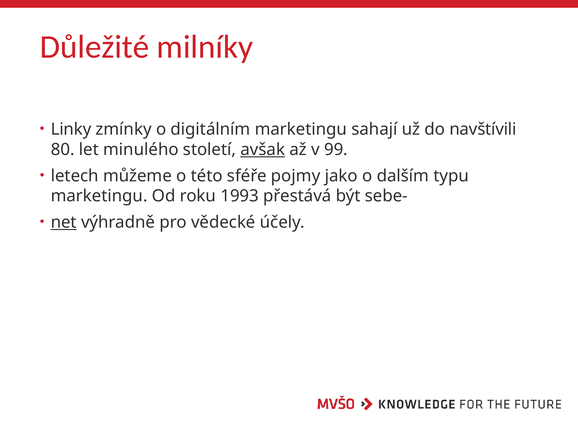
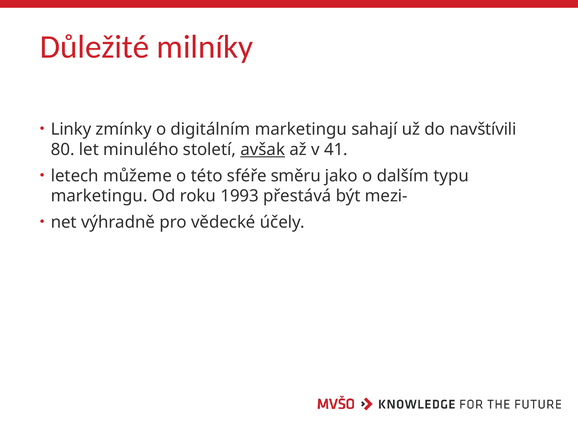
99: 99 -> 41
pojmy: pojmy -> směru
sebe-: sebe- -> mezi-
net underline: present -> none
